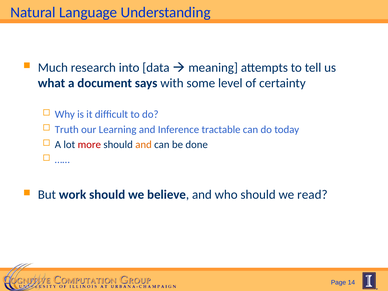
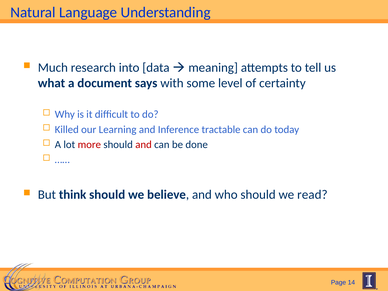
Truth: Truth -> Killed
and at (144, 145) colour: orange -> red
work: work -> think
